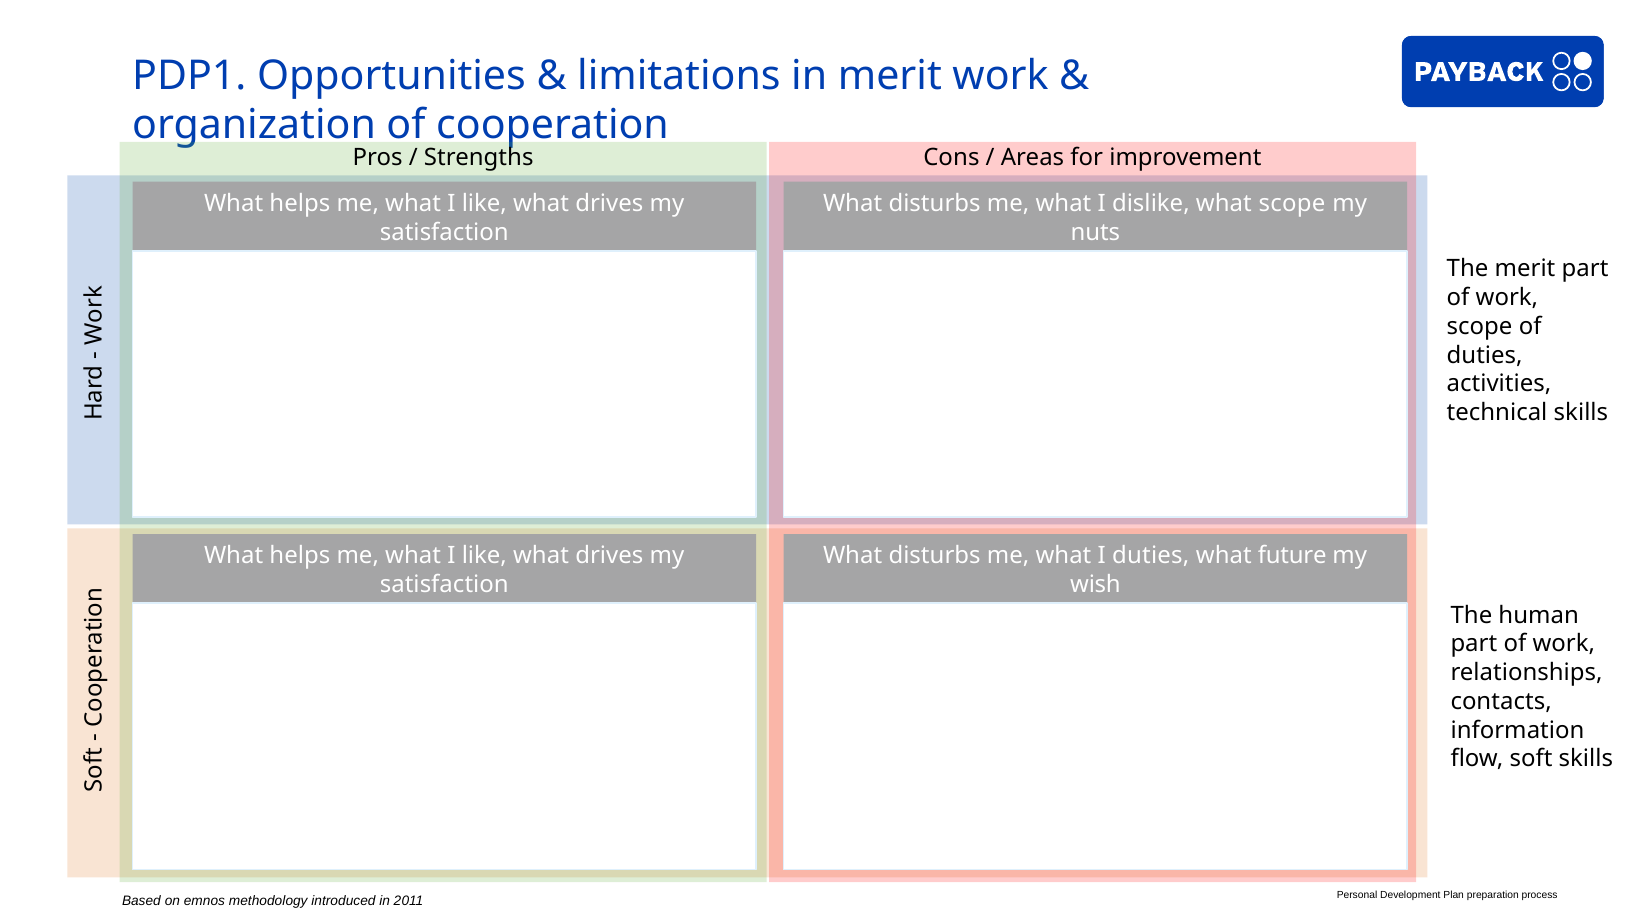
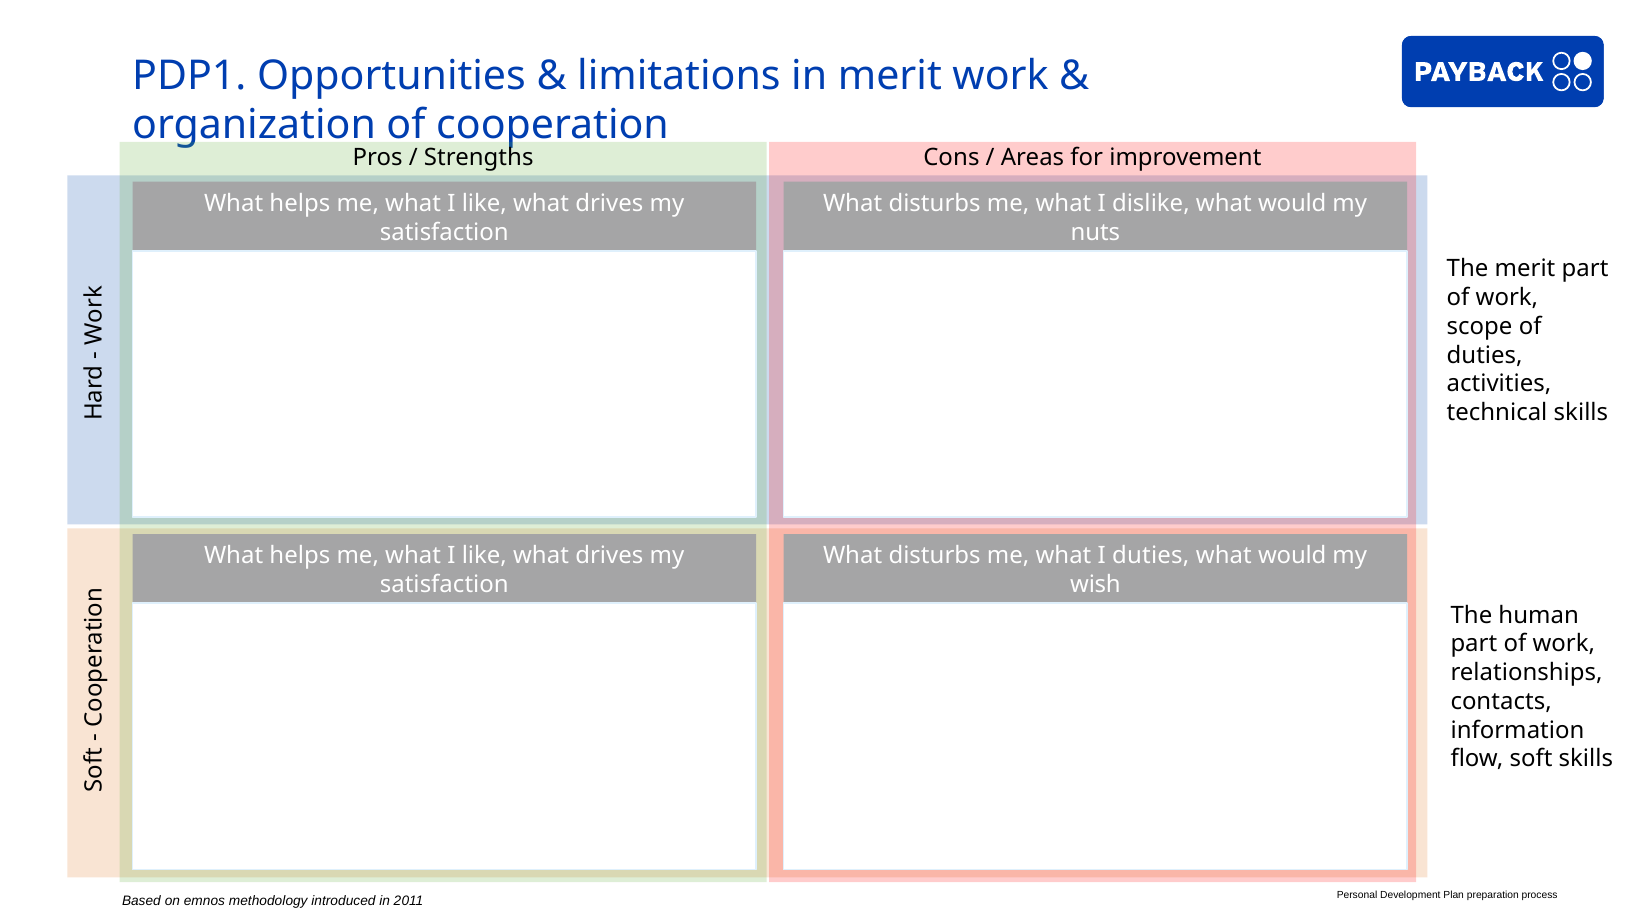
dislike what scope: scope -> would
future at (1292, 556): future -> would
